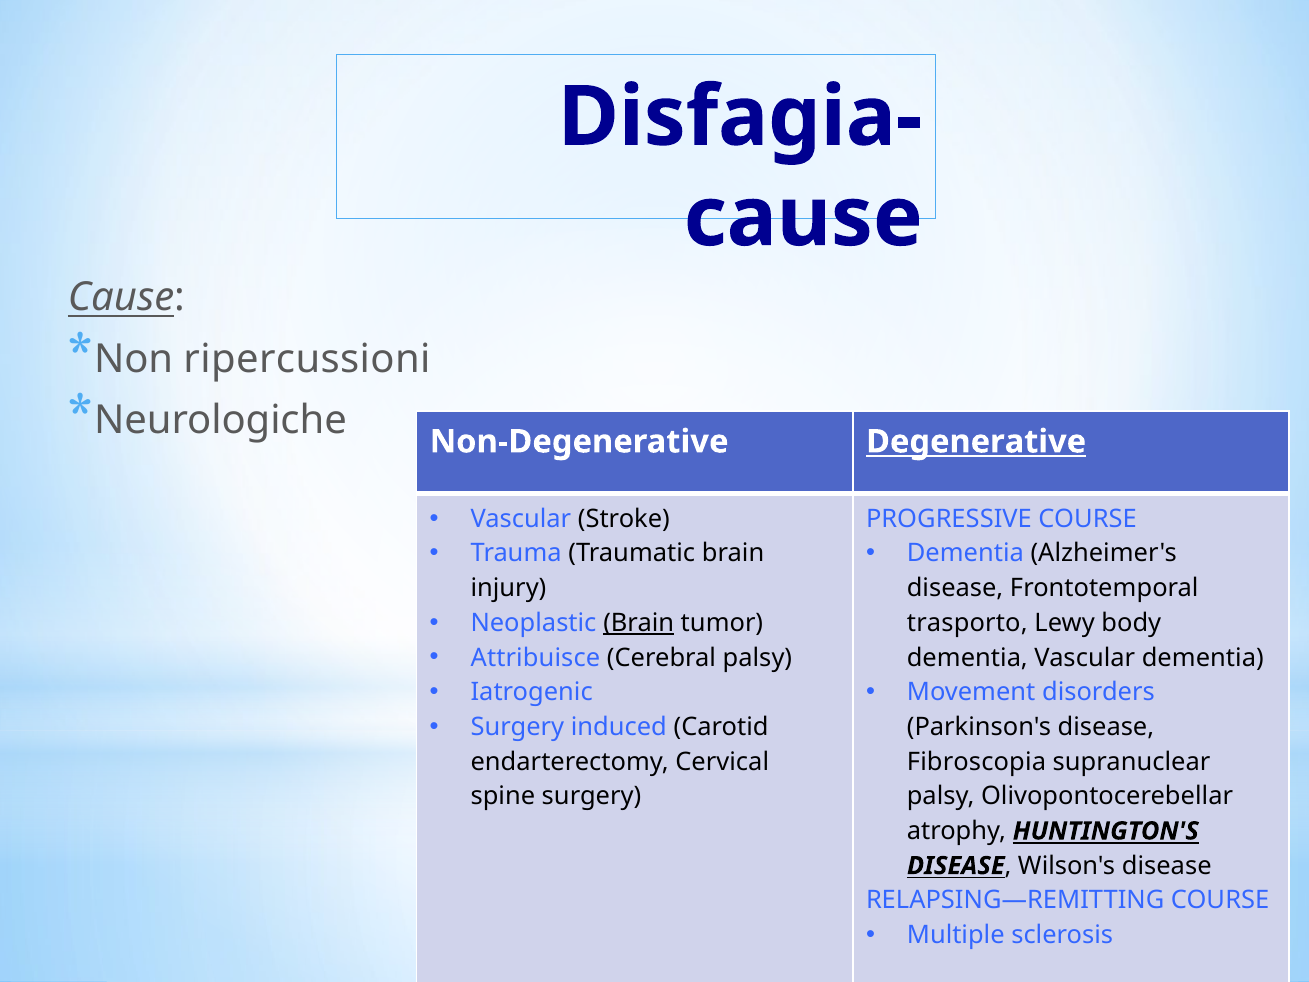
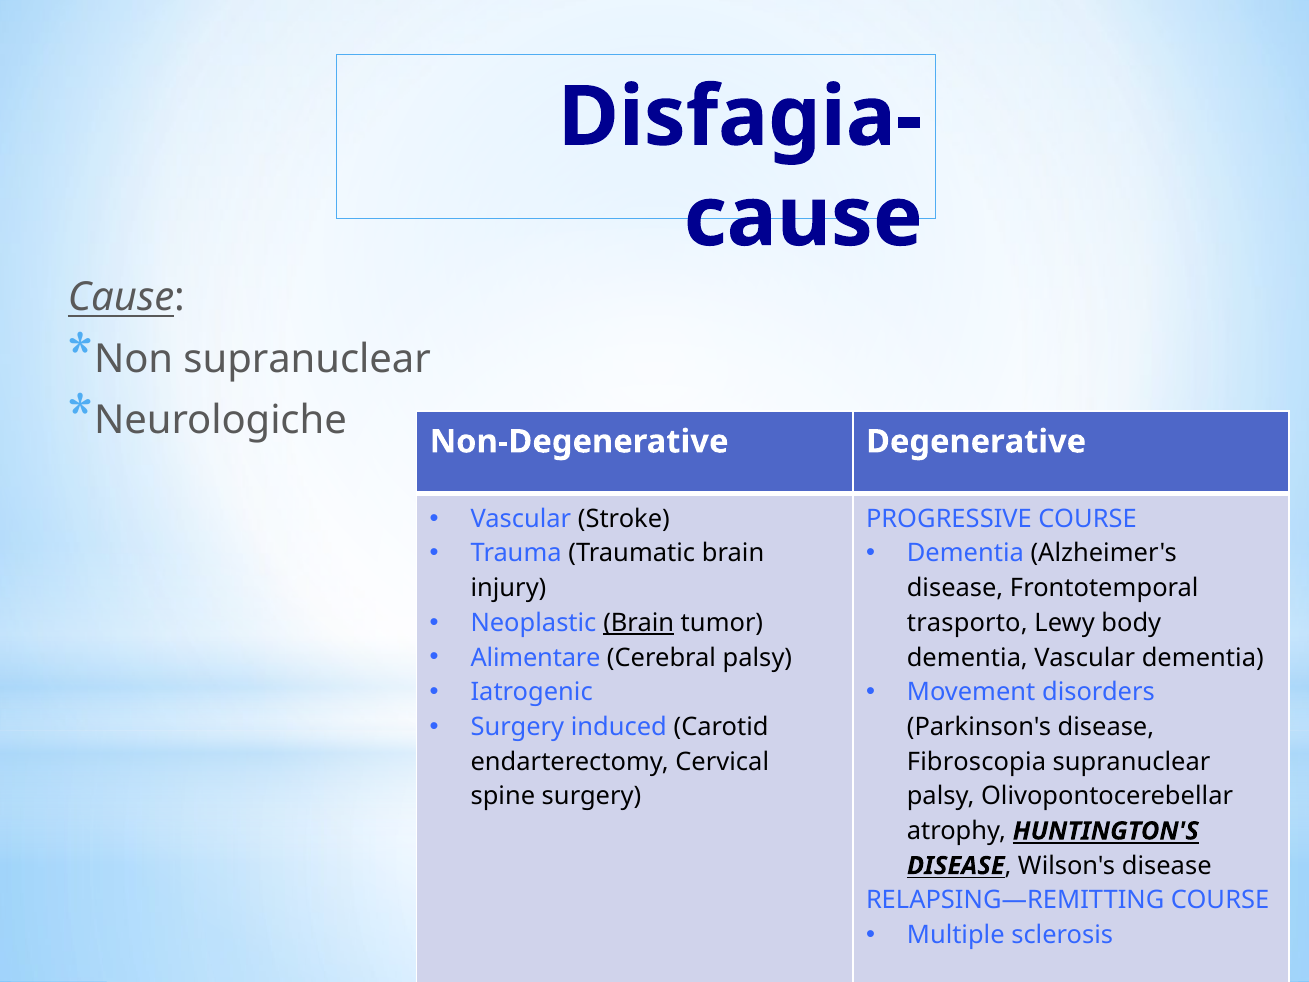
Non ripercussioni: ripercussioni -> supranuclear
Degenerative underline: present -> none
Attribuisce: Attribuisce -> Alimentare
